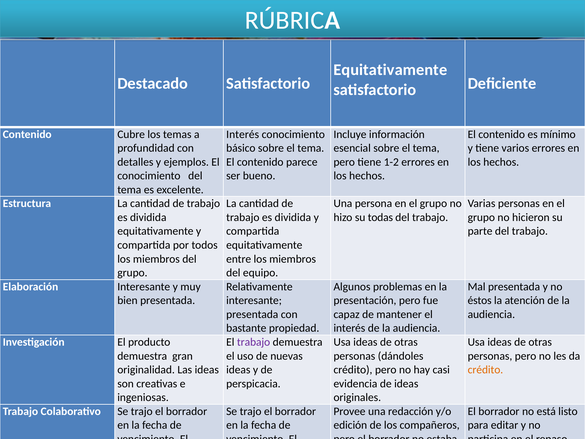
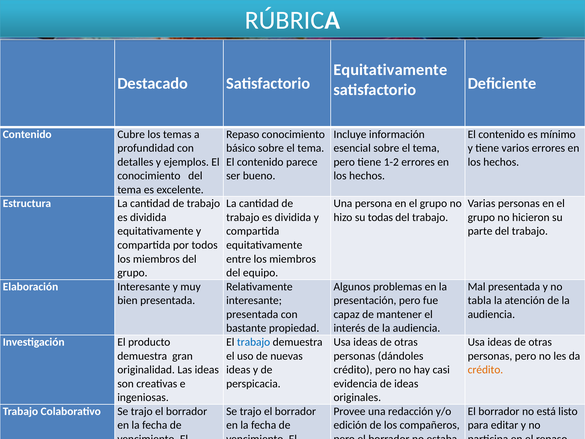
Interés at (243, 134): Interés -> Repaso
éstos at (480, 300): éstos -> tabla
trabajo at (254, 342) colour: purple -> blue
